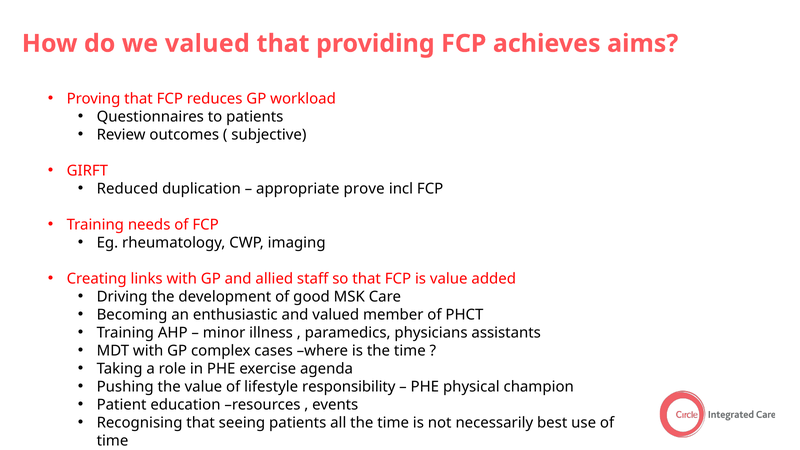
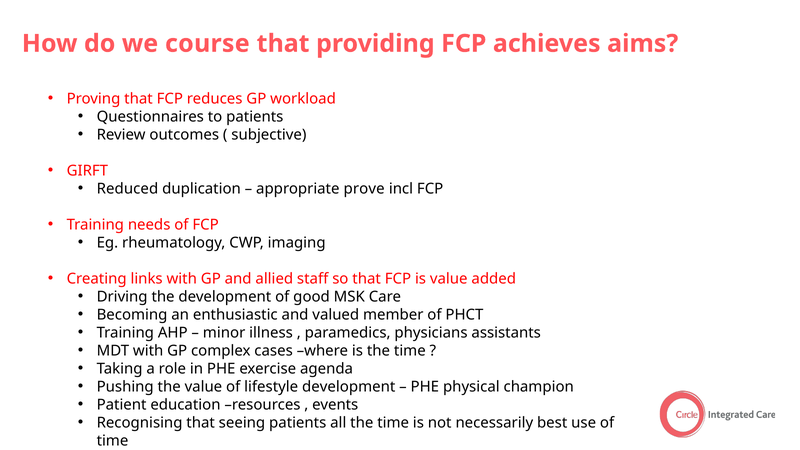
we valued: valued -> course
lifestyle responsibility: responsibility -> development
